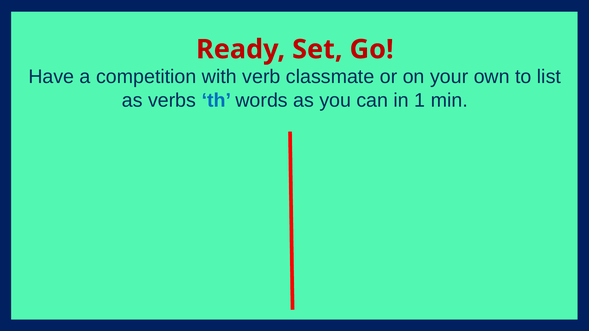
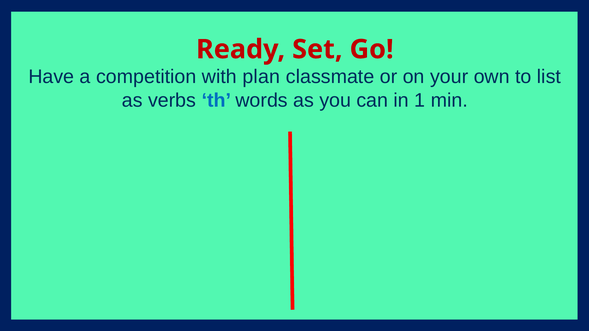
verb: verb -> plan
